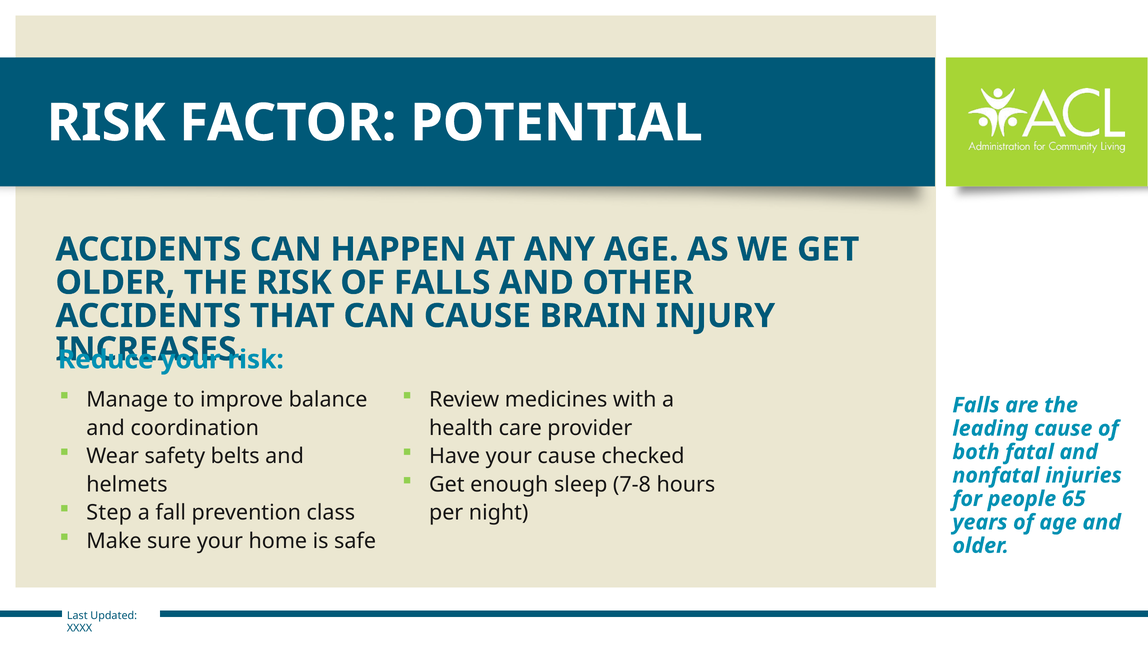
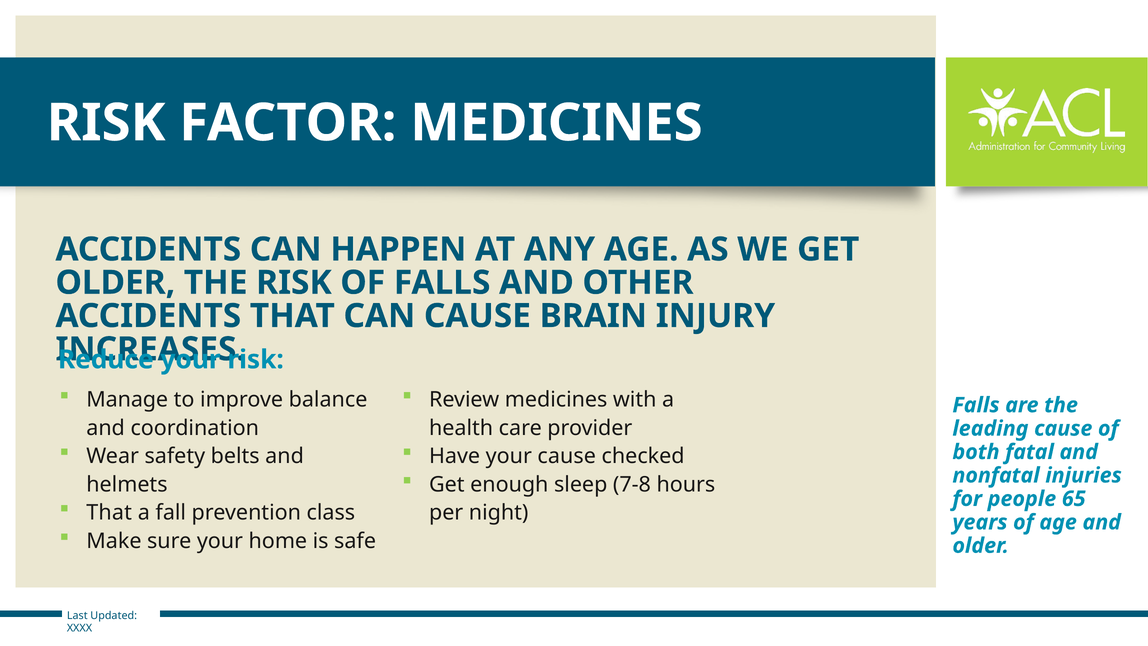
FACTOR POTENTIAL: POTENTIAL -> MEDICINES
Step at (109, 513): Step -> That
